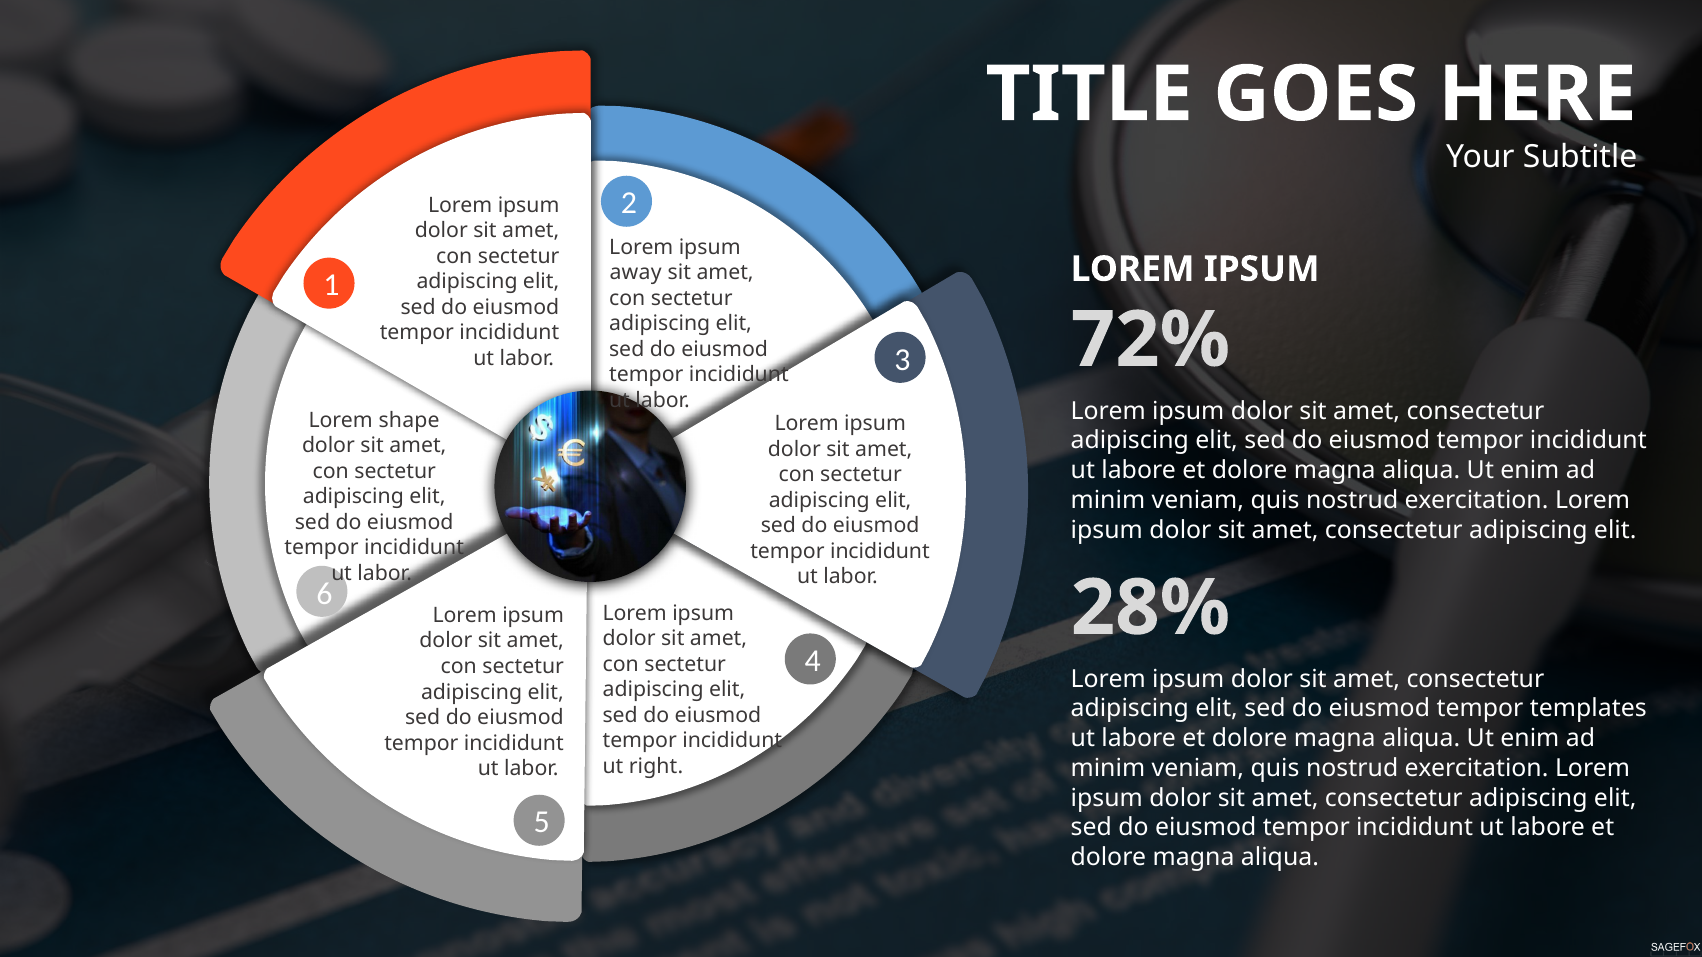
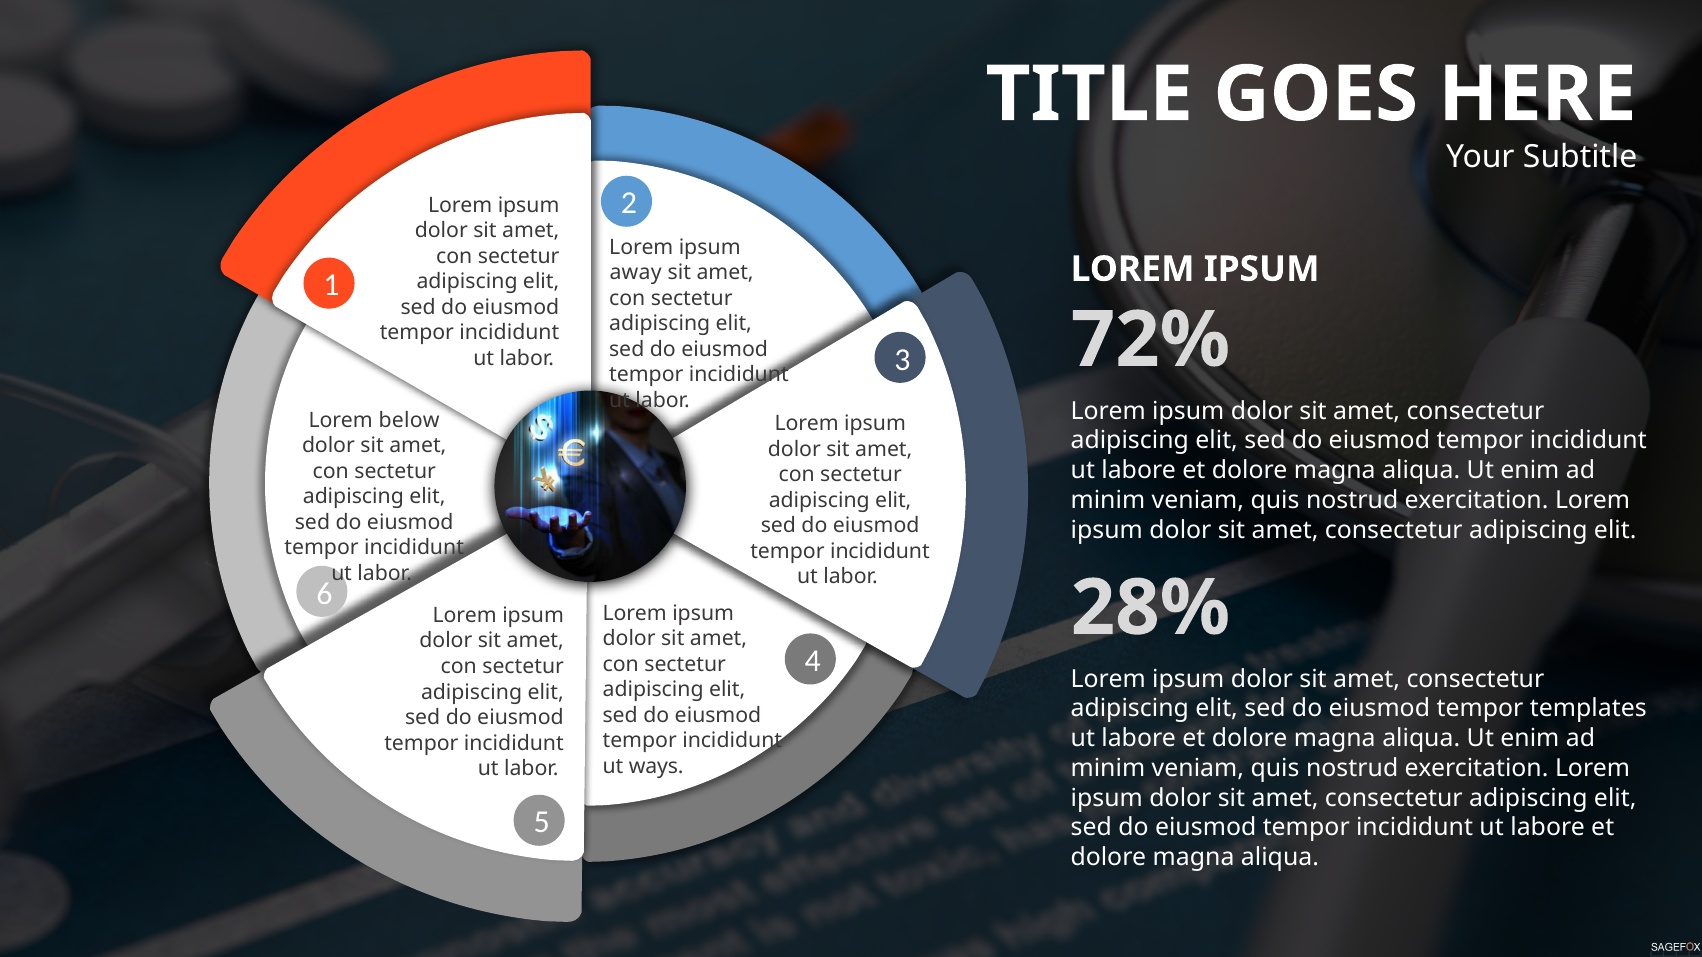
shape: shape -> below
right: right -> ways
